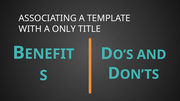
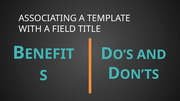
ONLY: ONLY -> FIELD
